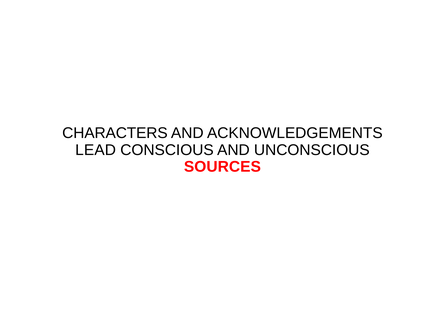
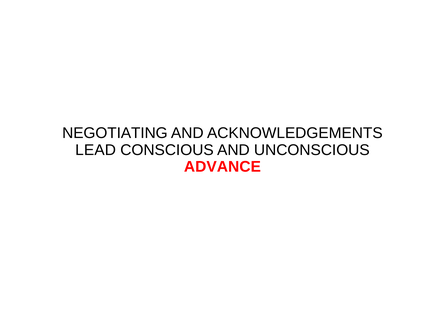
CHARACTERS: CHARACTERS -> NEGOTIATING
SOURCES: SOURCES -> ADVANCE
